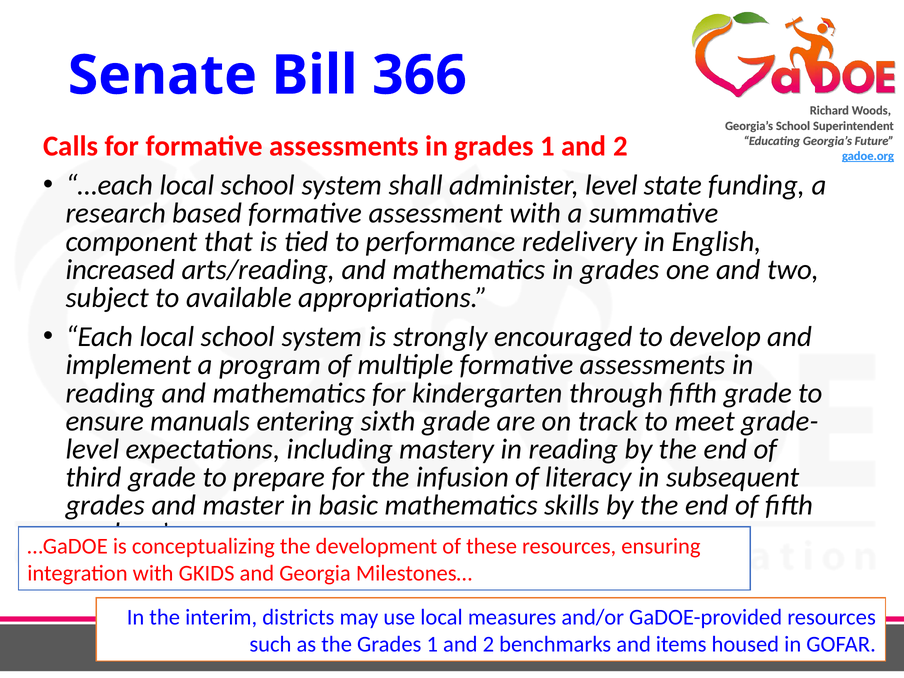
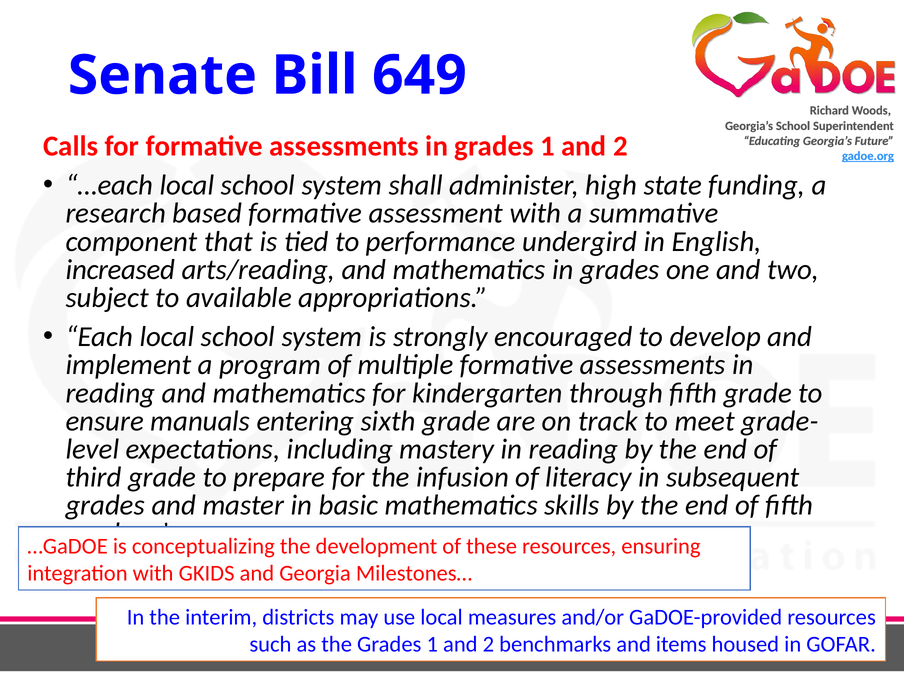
366: 366 -> 649
administer level: level -> high
redelivery: redelivery -> undergird
